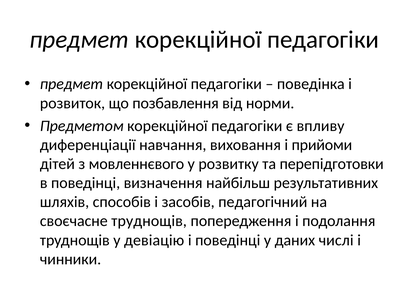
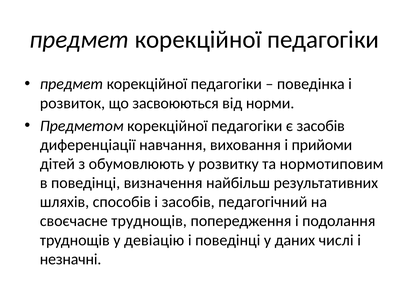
позбавлення: позбавлення -> засвоюються
є впливу: впливу -> засобів
мовленнєвого: мовленнєвого -> обумовлюють
перепідготовки: перепідготовки -> нормотиповим
чинники: чинники -> незначні
